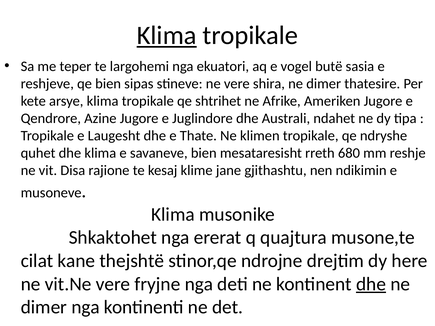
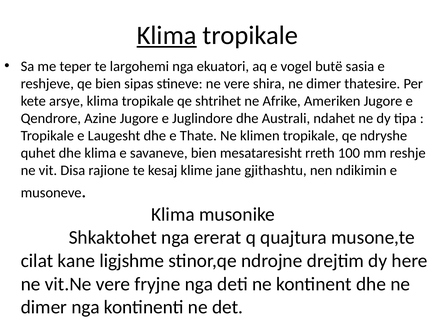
680: 680 -> 100
thejshtë: thejshtë -> ligjshme
dhe at (371, 284) underline: present -> none
